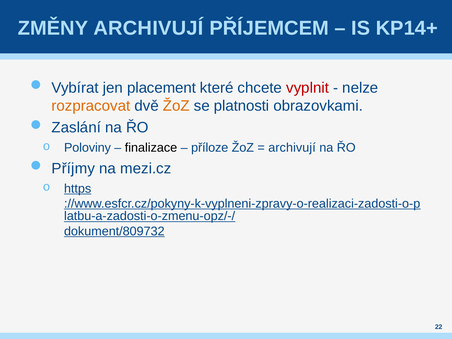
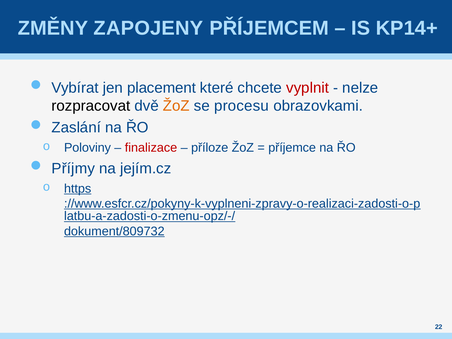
ZMĚNY ARCHIVUJÍ: ARCHIVUJÍ -> ZAPOJENY
rozpracovat colour: orange -> black
platnosti: platnosti -> procesu
finalizace colour: black -> red
archivují at (292, 148): archivují -> příjemce
mezi.cz: mezi.cz -> jejím.cz
